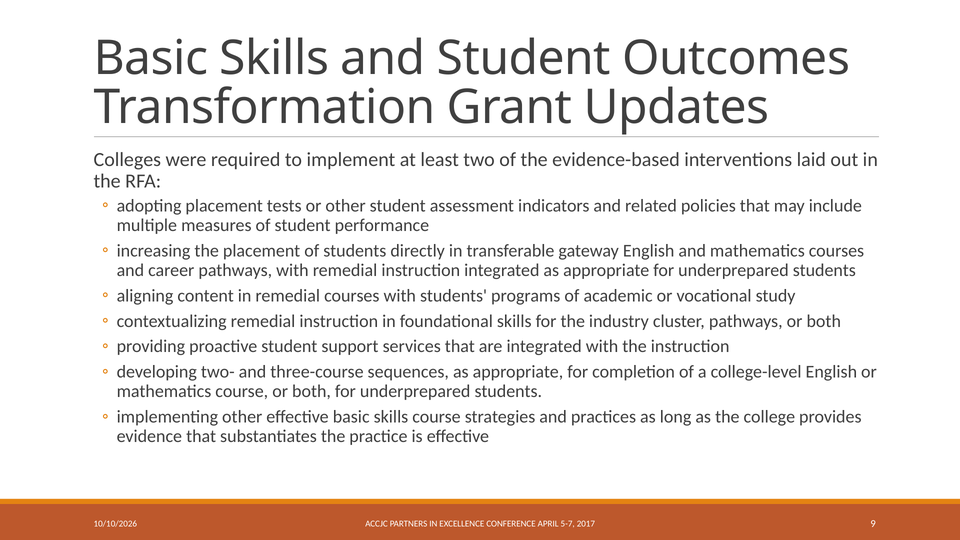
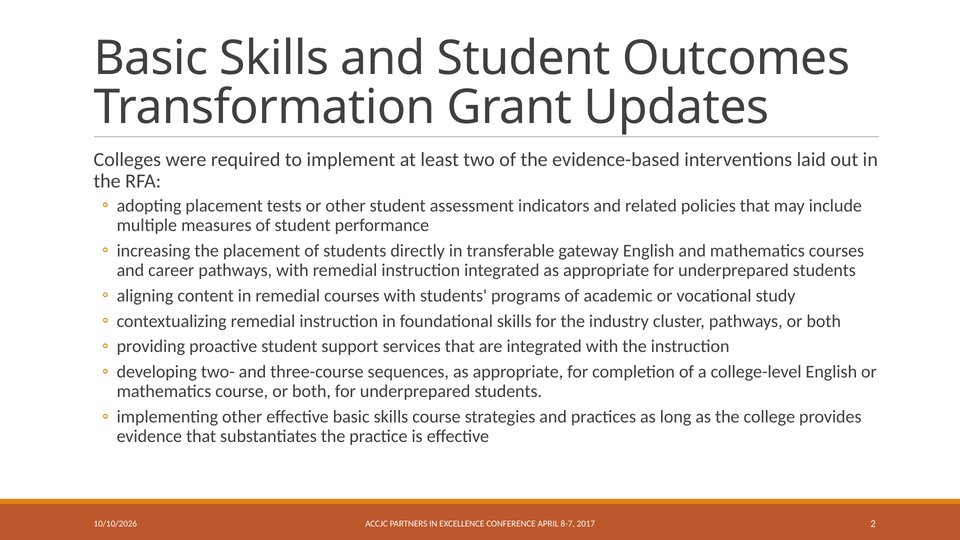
5-7: 5-7 -> 8-7
9: 9 -> 2
